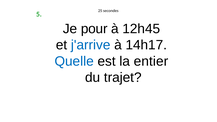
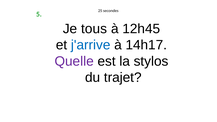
pour: pour -> tous
Quelle colour: blue -> purple
entier: entier -> stylos
